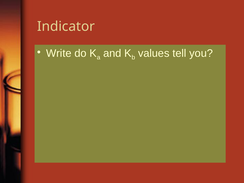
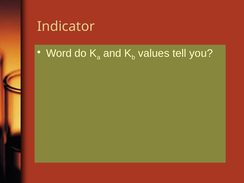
Write: Write -> Word
